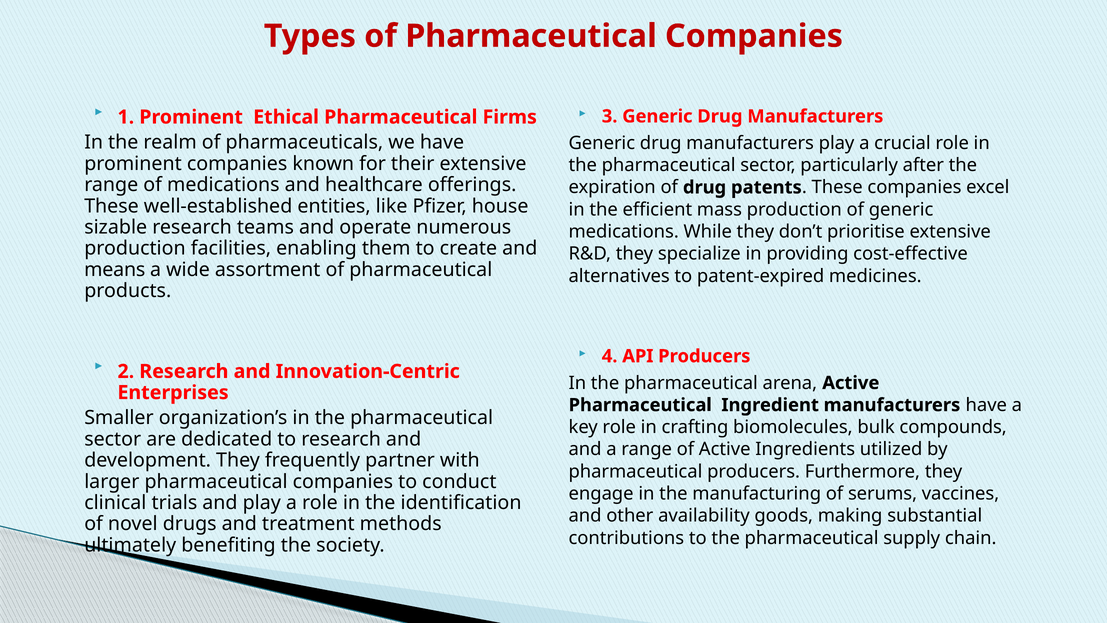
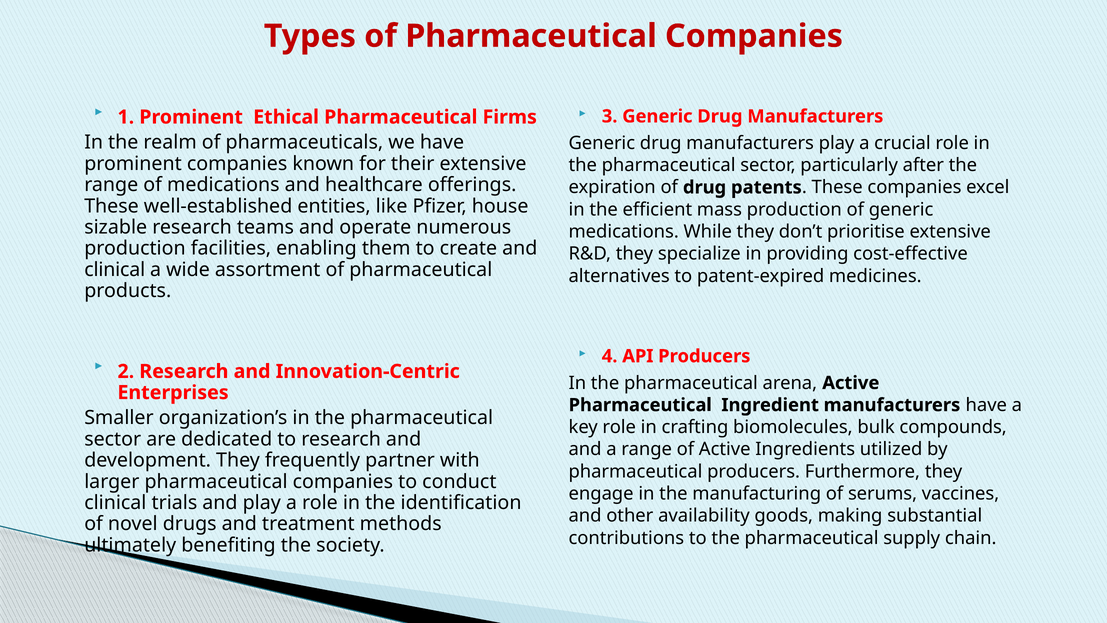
means at (115, 269): means -> clinical
